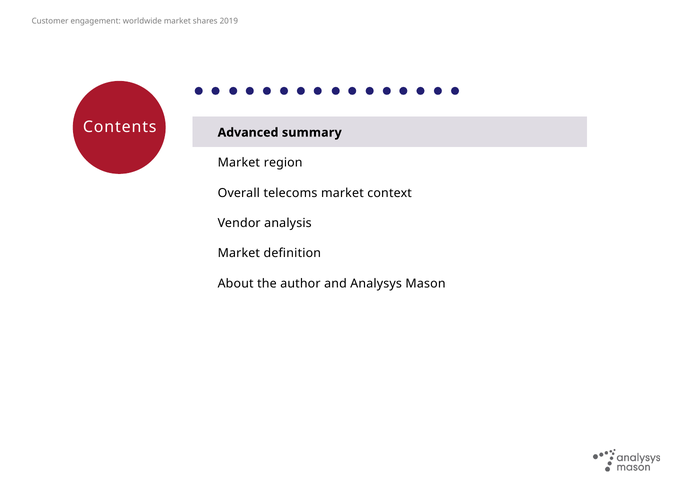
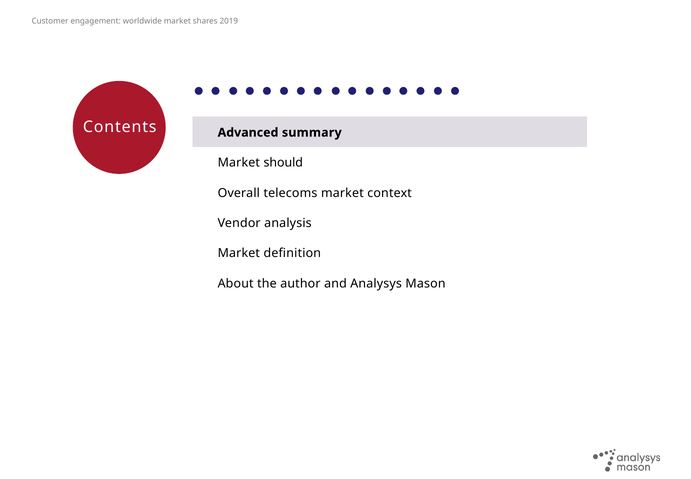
region: region -> should
